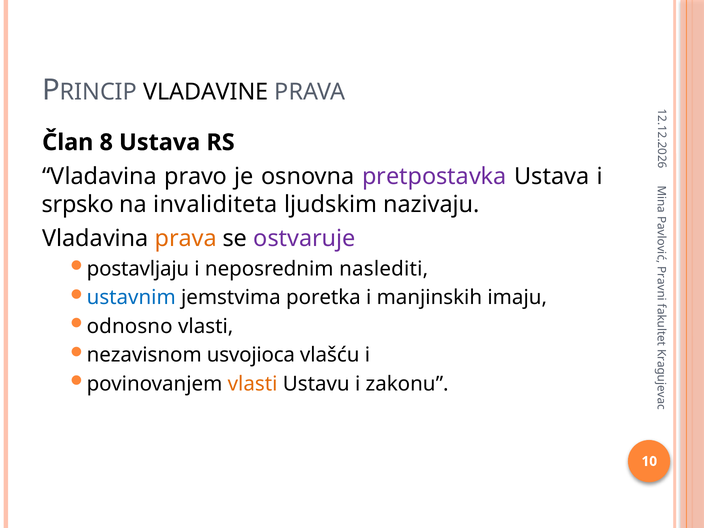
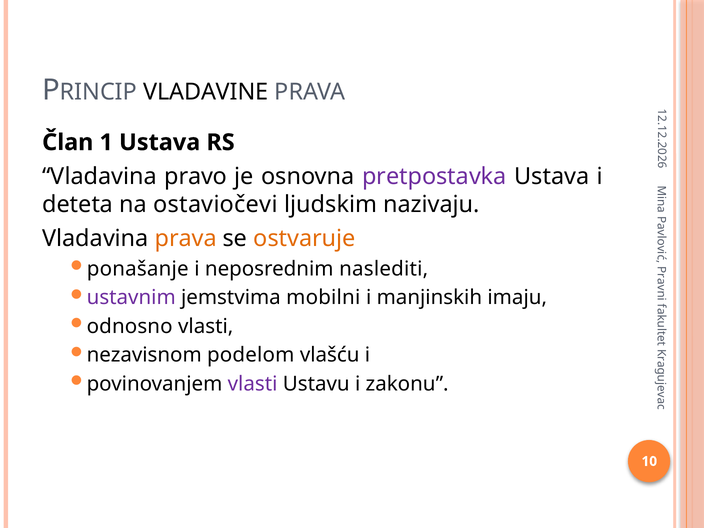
Član 8: 8 -> 1
srpsko: srpsko -> deteta
invaliditeta: invaliditeta -> ostaviočevi
ostvaruje colour: purple -> orange
postavljaju: postavljaju -> ponašanje
ustavnim colour: blue -> purple
poretka: poretka -> mobilni
usvojioca: usvojioca -> podelom
vlasti at (253, 384) colour: orange -> purple
